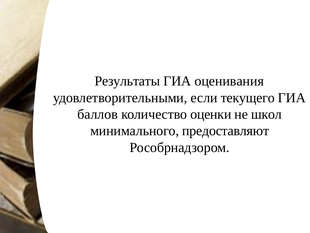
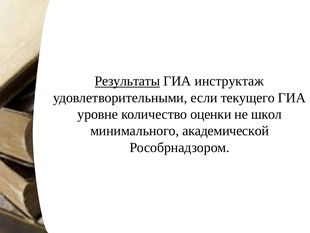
Результаты underline: none -> present
оценивания: оценивания -> инструктаж
баллов: баллов -> уровне
предоставляют: предоставляют -> академической
